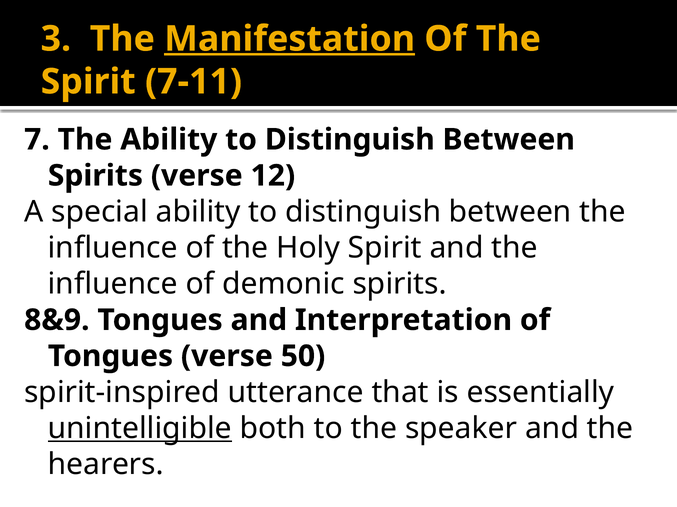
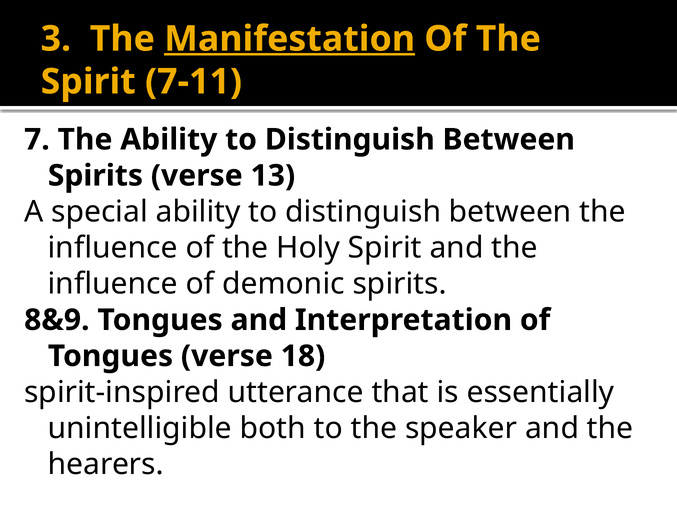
12: 12 -> 13
50: 50 -> 18
unintelligible underline: present -> none
